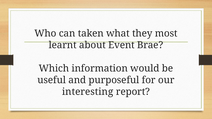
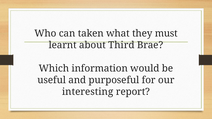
most: most -> must
Event: Event -> Third
